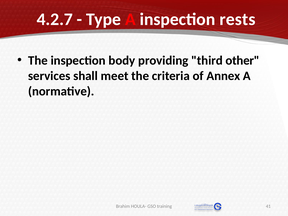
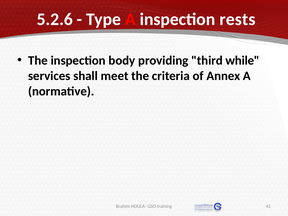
4.2.7: 4.2.7 -> 5.2.6
other: other -> while
